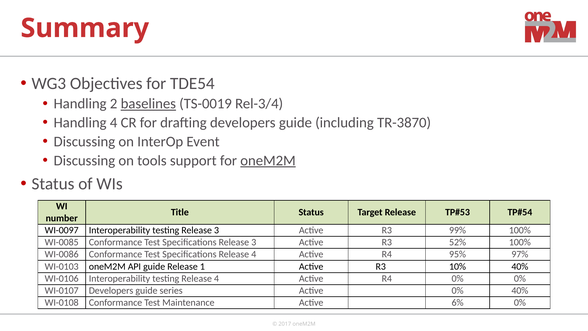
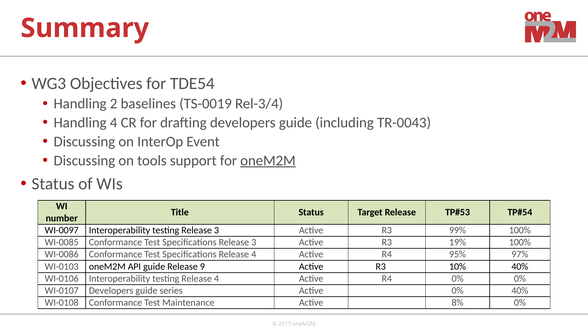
baselines underline: present -> none
TR-3870: TR-3870 -> TR-0043
52%: 52% -> 19%
1: 1 -> 9
6%: 6% -> 8%
